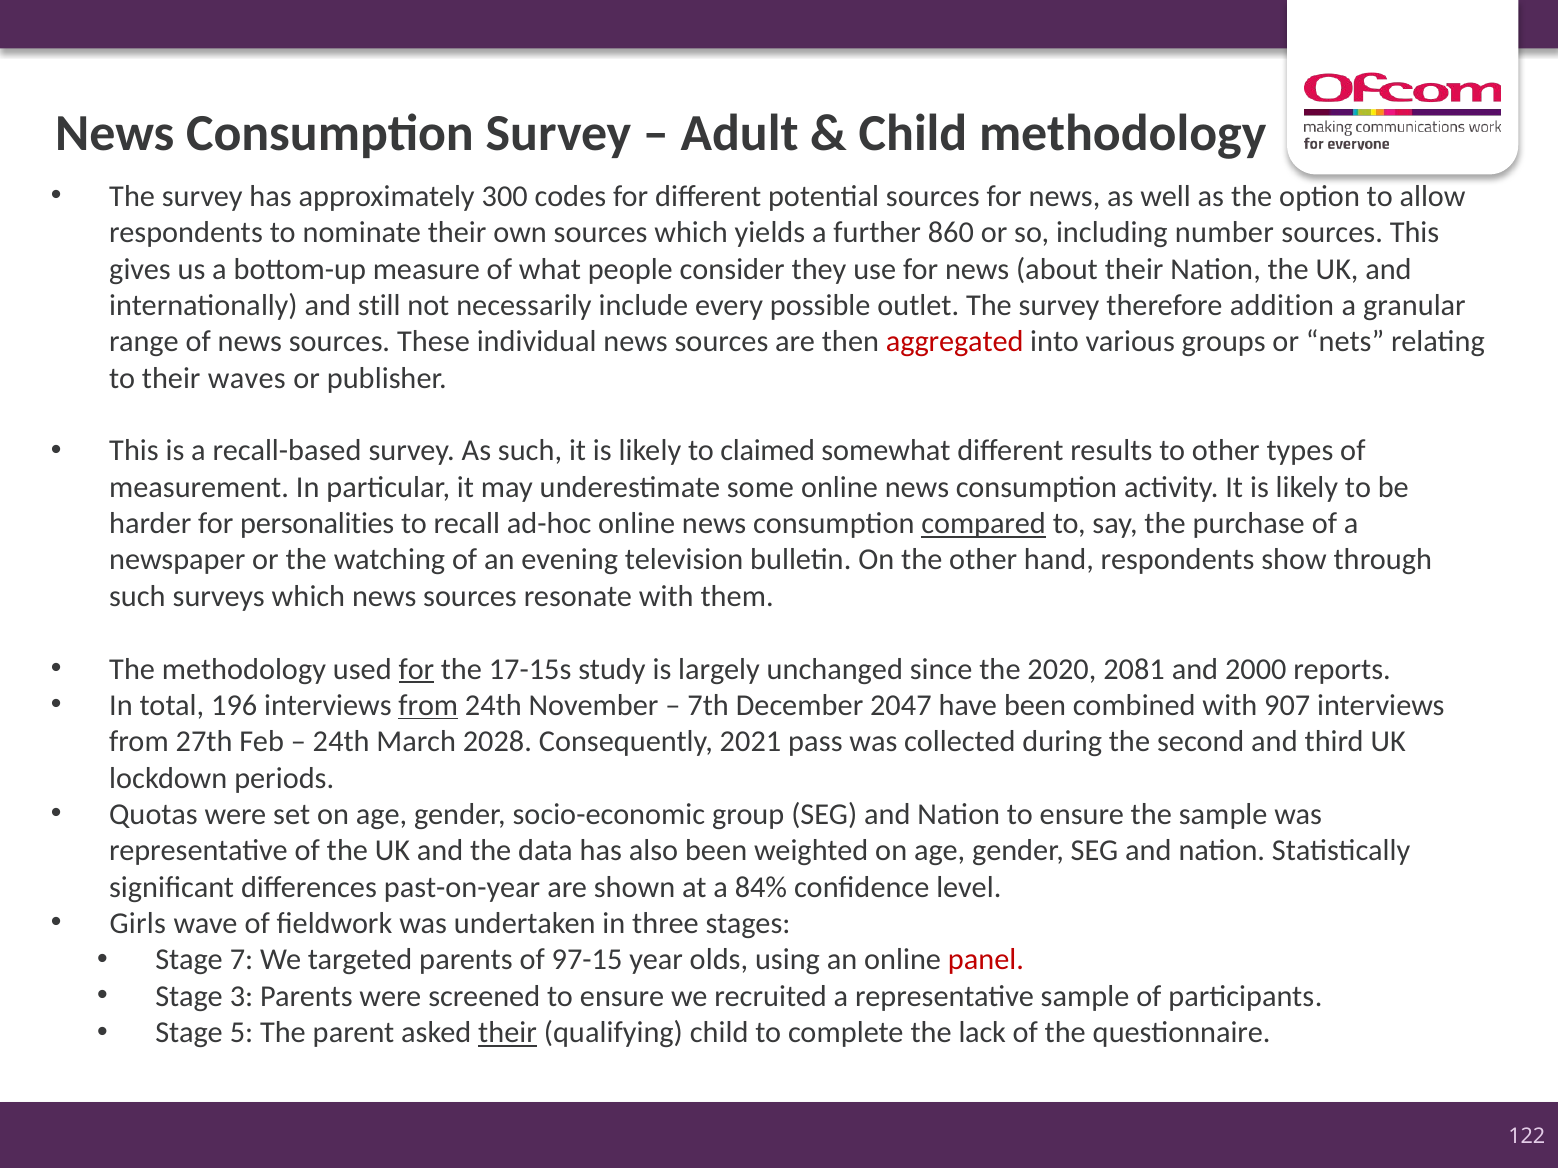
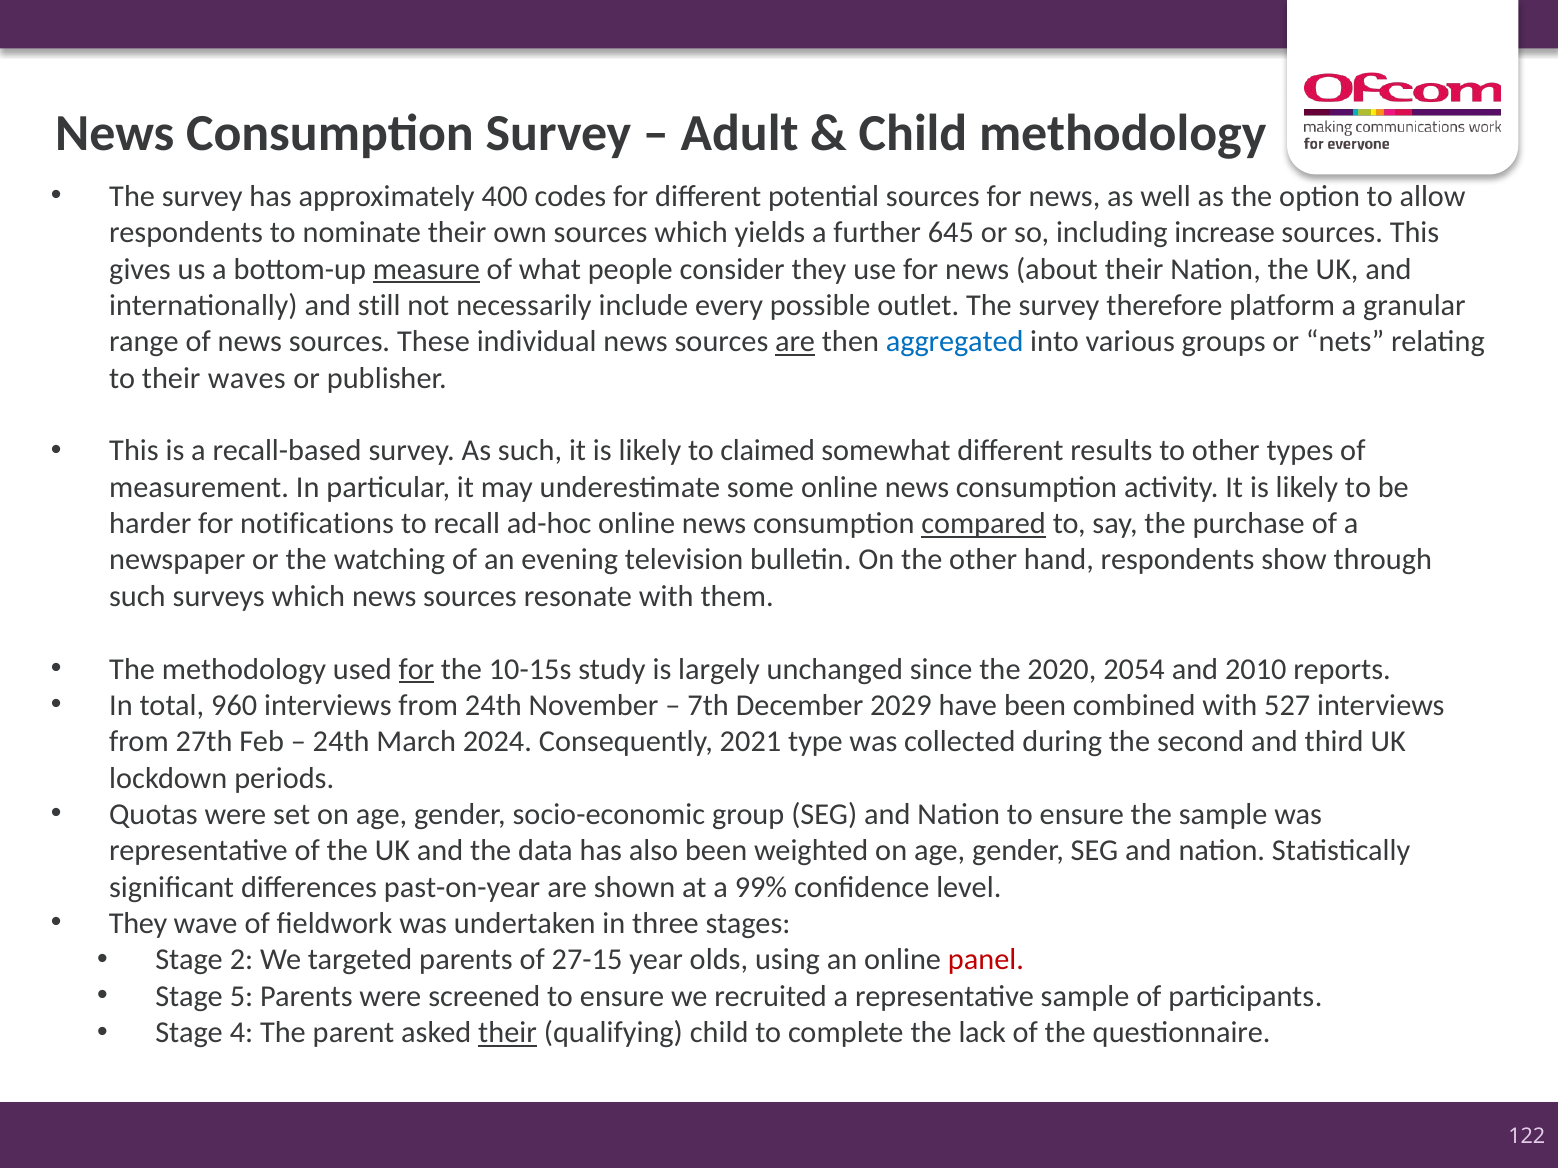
300: 300 -> 400
860: 860 -> 645
number: number -> increase
measure underline: none -> present
addition: addition -> platform
are at (795, 342) underline: none -> present
aggregated colour: red -> blue
personalities: personalities -> notifications
17-15s: 17-15s -> 10-15s
2081: 2081 -> 2054
2000: 2000 -> 2010
196: 196 -> 960
from at (428, 706) underline: present -> none
2047: 2047 -> 2029
907: 907 -> 527
2028: 2028 -> 2024
pass: pass -> type
84%: 84% -> 99%
Girls at (138, 924): Girls -> They
7: 7 -> 2
97-15: 97-15 -> 27-15
3: 3 -> 5
5: 5 -> 4
